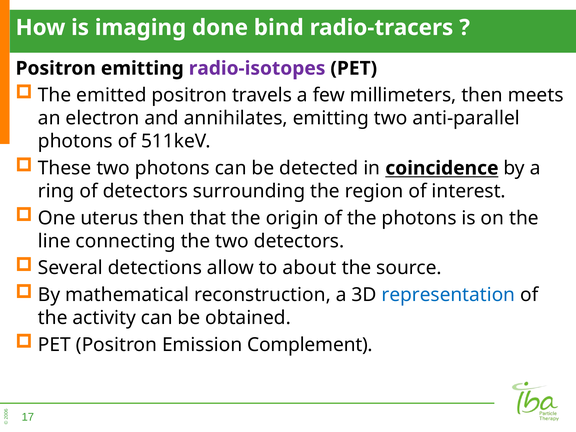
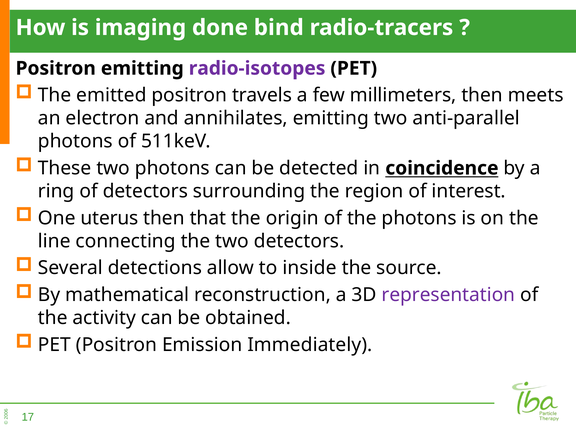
about: about -> inside
representation colour: blue -> purple
Complement: Complement -> Immediately
